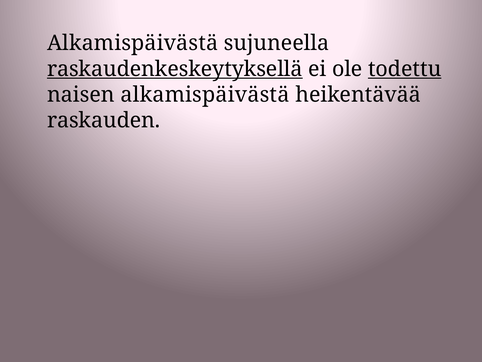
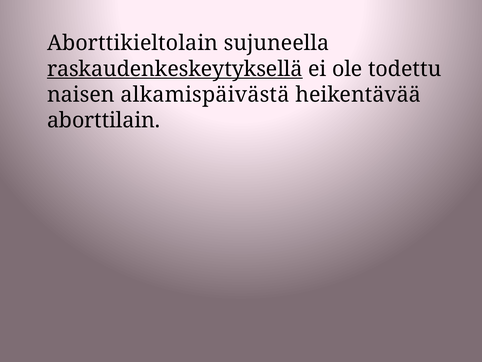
Alkamispäivästä at (133, 43): Alkamispäivästä -> Aborttikieltolain
todettu underline: present -> none
raskauden: raskauden -> aborttilain
